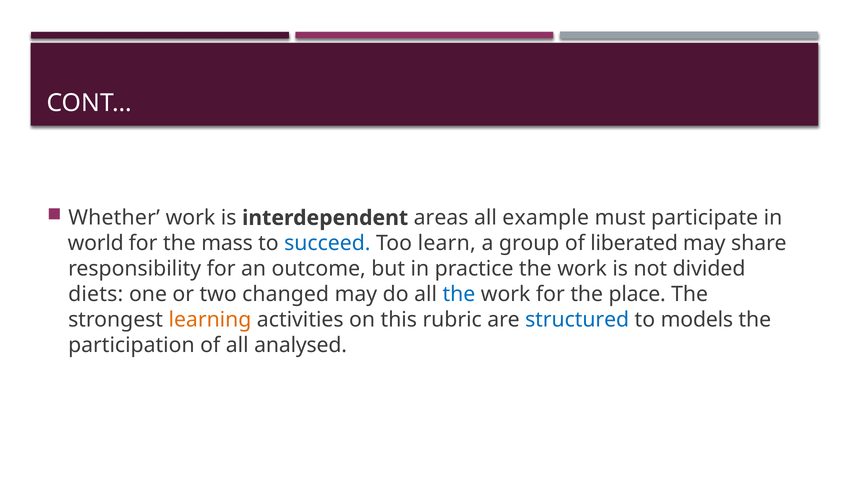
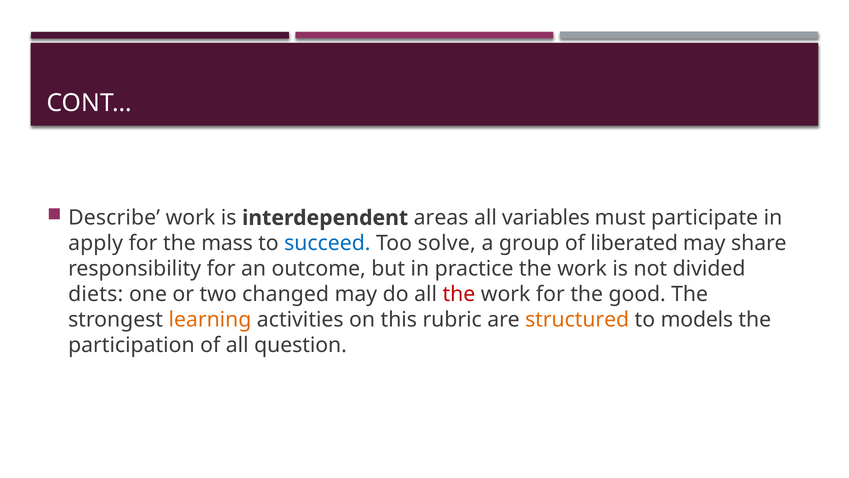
Whether: Whether -> Describe
example: example -> variables
world: world -> apply
learn: learn -> solve
the at (459, 294) colour: blue -> red
place: place -> good
structured colour: blue -> orange
analysed: analysed -> question
